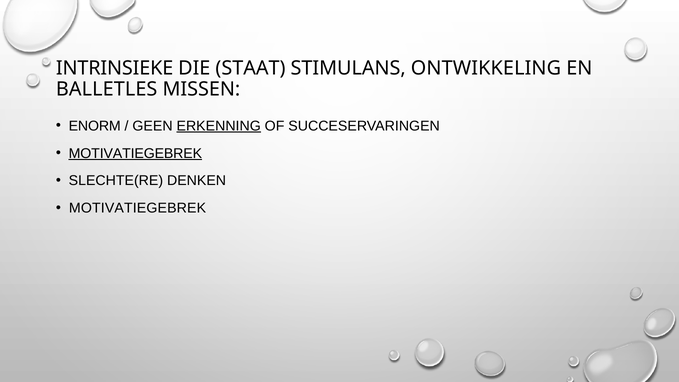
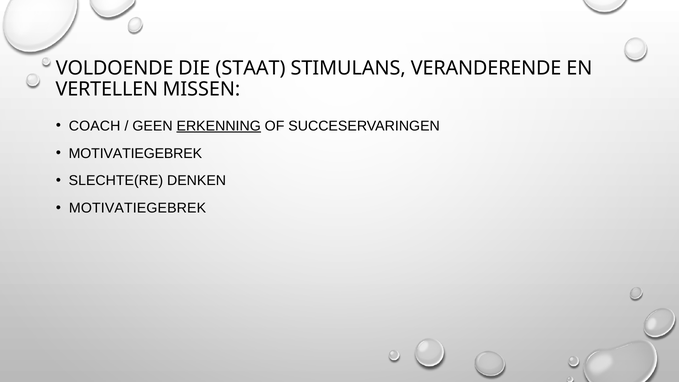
INTRINSIEKE: INTRINSIEKE -> VOLDOENDE
ONTWIKKELING: ONTWIKKELING -> VERANDERENDE
BALLETLES: BALLETLES -> VERTELLEN
ENORM: ENORM -> COACH
MOTIVATIEGEBREK at (135, 153) underline: present -> none
